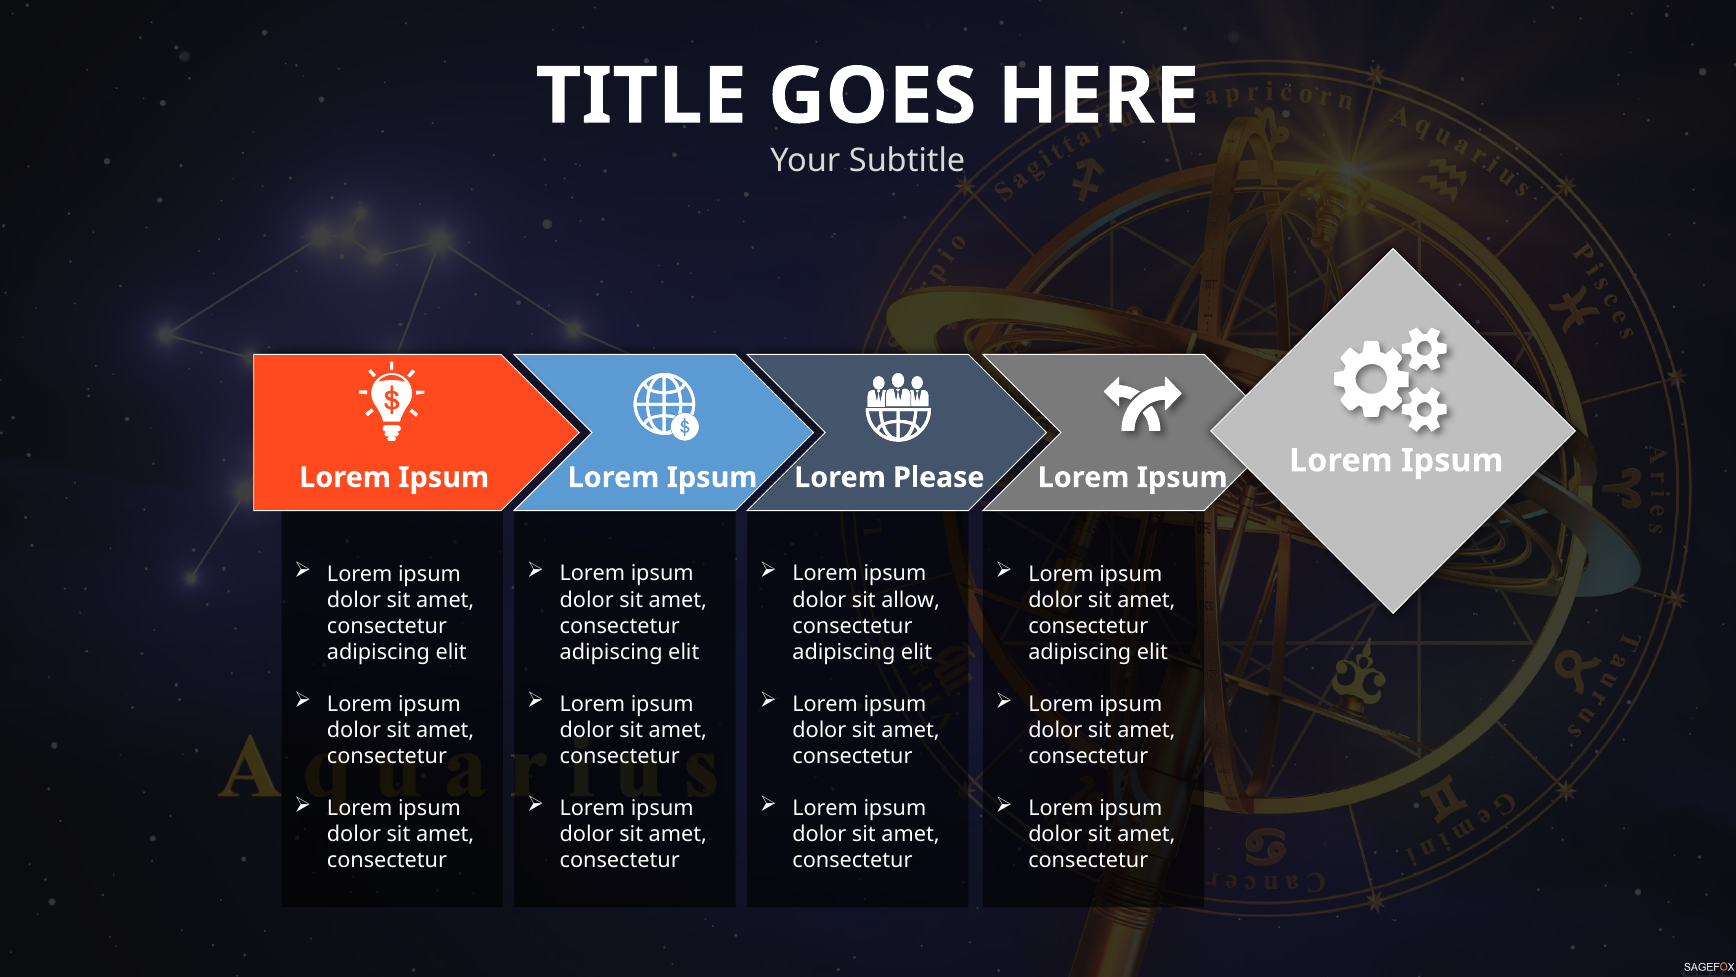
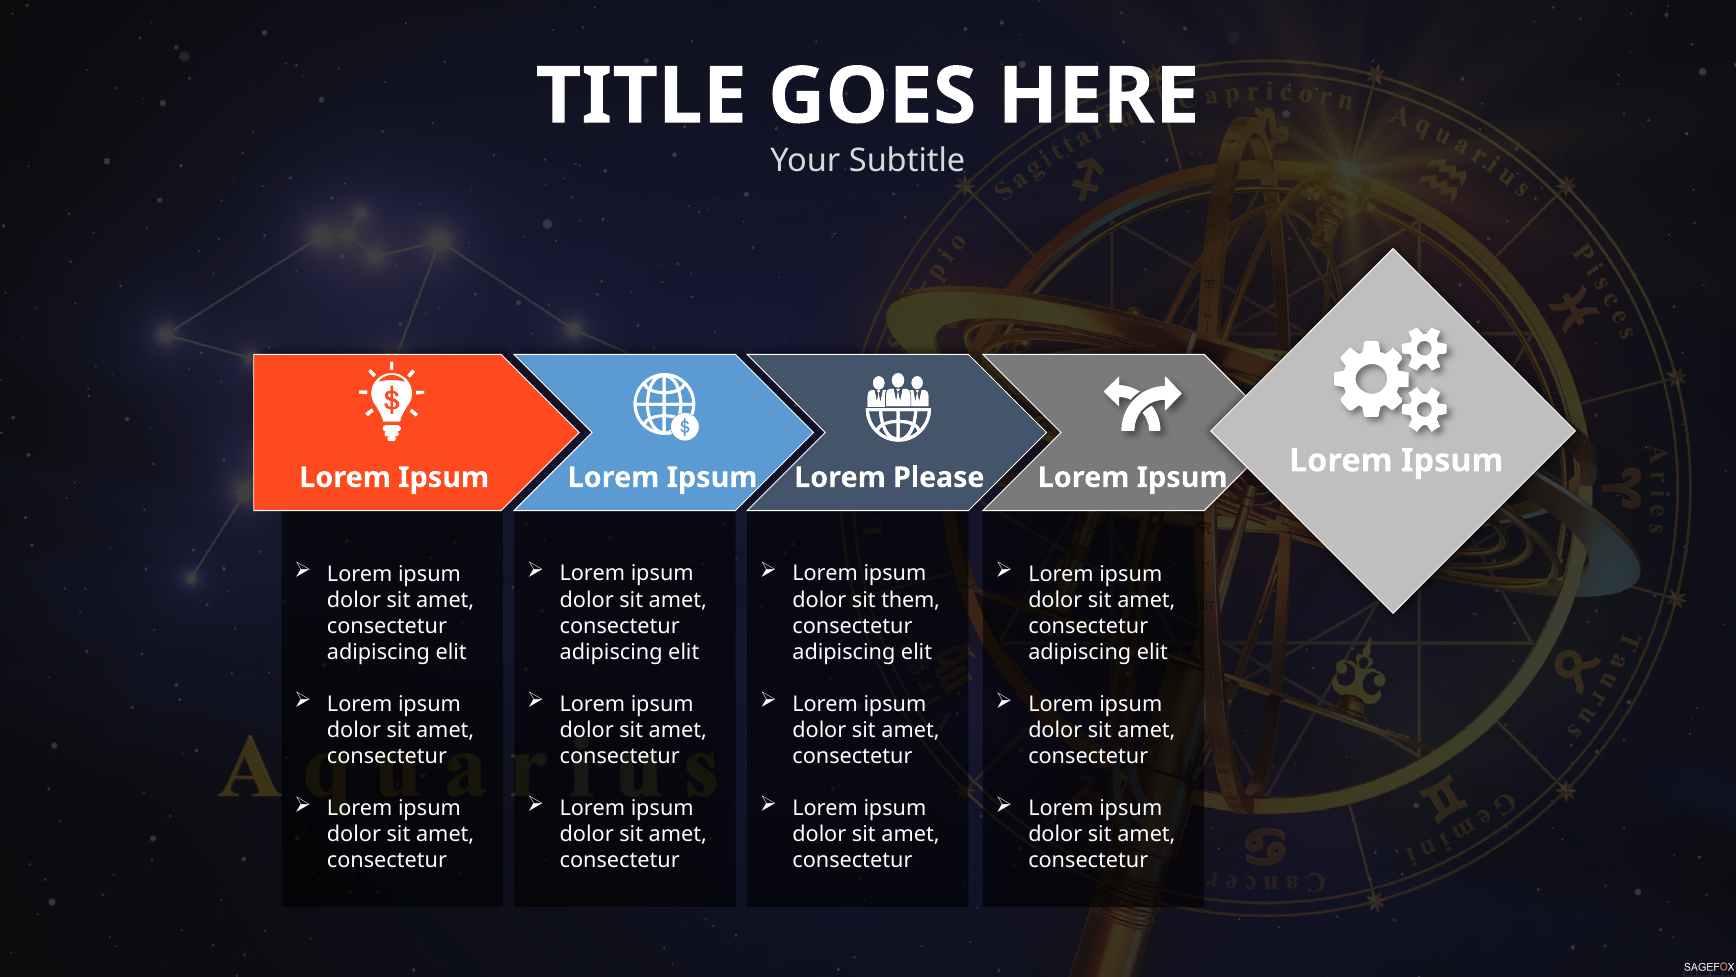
allow: allow -> them
